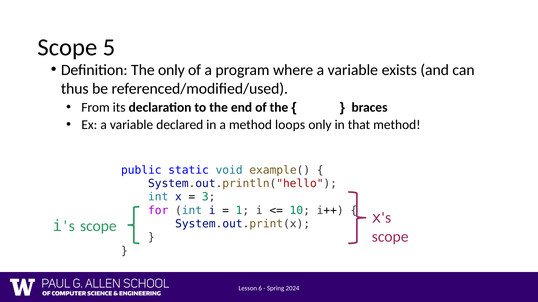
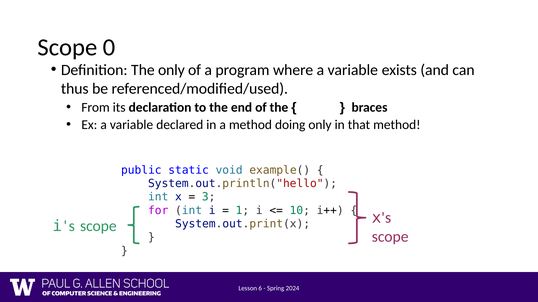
5: 5 -> 0
loops: loops -> doing
